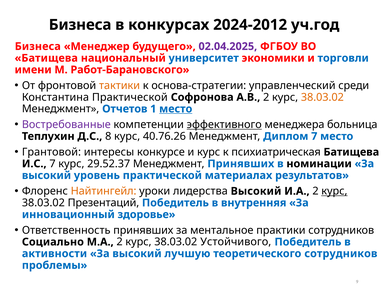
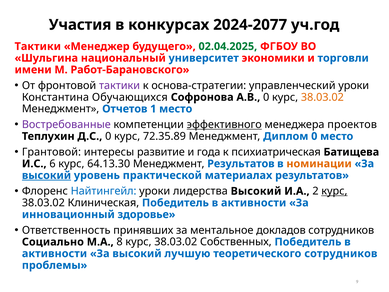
Бизнеса at (80, 25): Бизнеса -> Участия
2024-2012: 2024-2012 -> 2024-2077
Бизнеса at (38, 46): Бизнеса -> Тактики
02.04.2025 colour: purple -> green
Батищева at (46, 58): Батищева -> Шульгина
тактики at (120, 85) colour: orange -> purple
управленческий среди: среди -> уроки
Константина Практической: Практической -> Обучающихся
А.В 2: 2 -> 0
место at (176, 109) underline: present -> none
больница: больница -> проектов
Д.С 8: 8 -> 0
40.76.26: 40.76.26 -> 72.35.89
Диплом 7: 7 -> 0
конкурсе: конкурсе -> развитие
и курс: курс -> года
И.С 7: 7 -> 6
29.52.37: 29.52.37 -> 64.13.30
Менеджмент Принявших: Принявших -> Результатов
номинации colour: black -> orange
высокий at (46, 175) underline: none -> present
Найтингейл colour: orange -> blue
Презентаций: Презентаций -> Клиническая
внутренняя at (254, 203): внутренняя -> активности
практики: практики -> докладов
М.А 2: 2 -> 8
Устойчивого: Устойчивого -> Собственных
